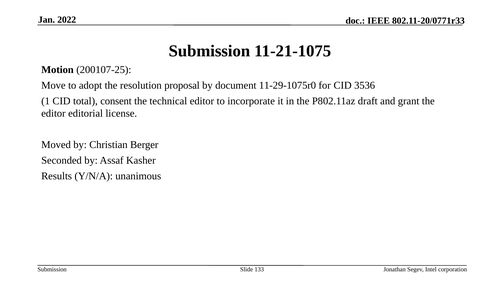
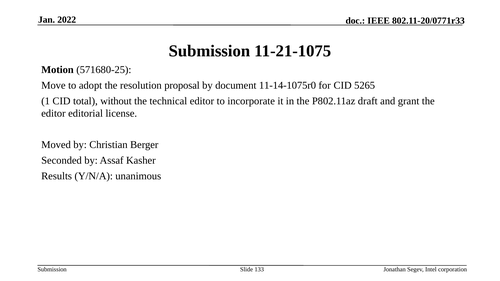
200107-25: 200107-25 -> 571680-25
11-29-1075r0: 11-29-1075r0 -> 11-14-1075r0
3536: 3536 -> 5265
consent: consent -> without
